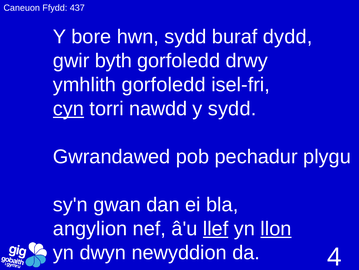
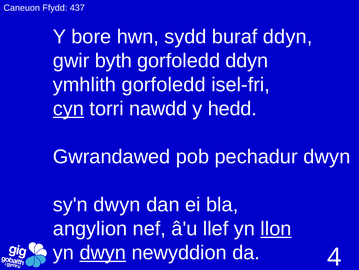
buraf dydd: dydd -> ddyn
gorfoledd drwy: drwy -> ddyn
y sydd: sydd -> hedd
pechadur plygu: plygu -> dwyn
sy'n gwan: gwan -> dwyn
llef underline: present -> none
dwyn at (103, 252) underline: none -> present
